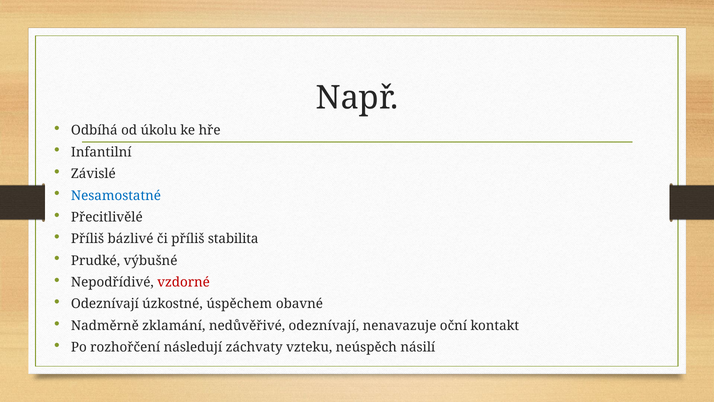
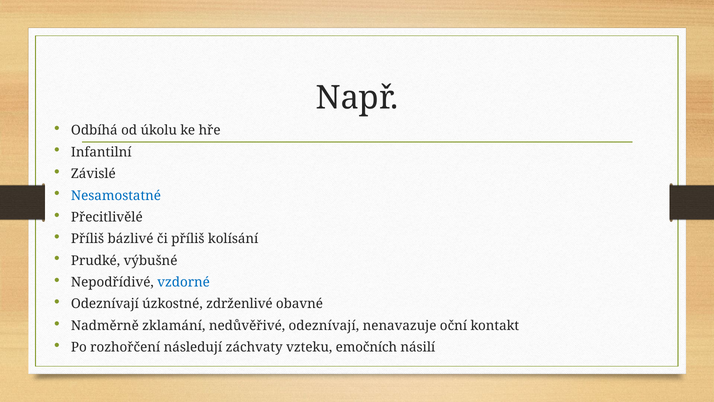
stabilita: stabilita -> kolísání
vzdorné colour: red -> blue
úspěchem: úspěchem -> zdrženlivé
neúspěch: neúspěch -> emočních
